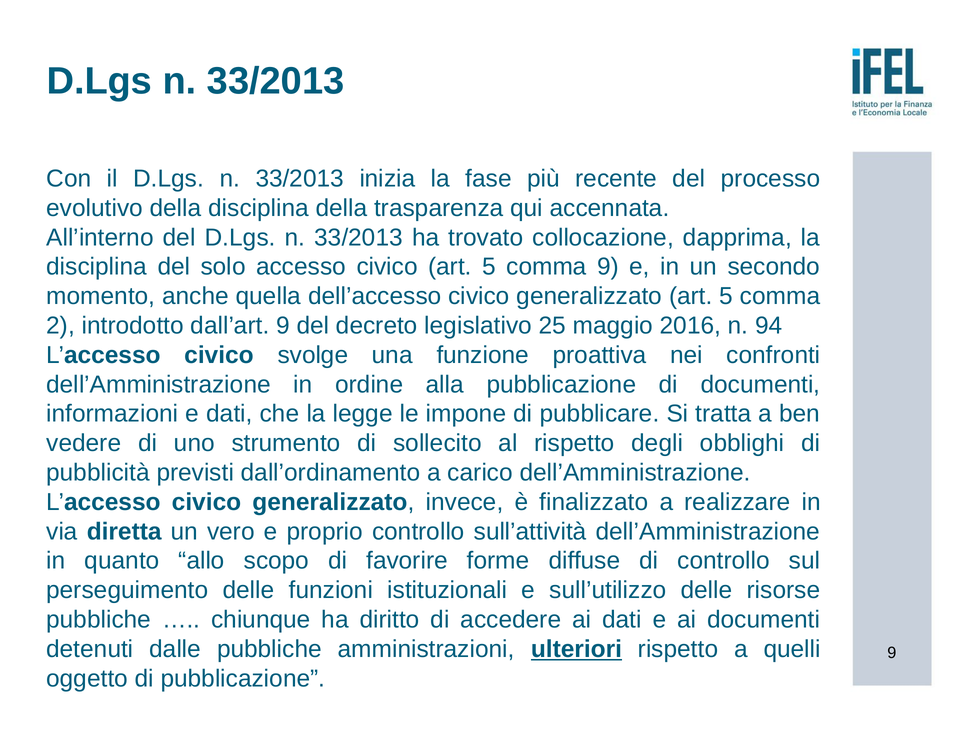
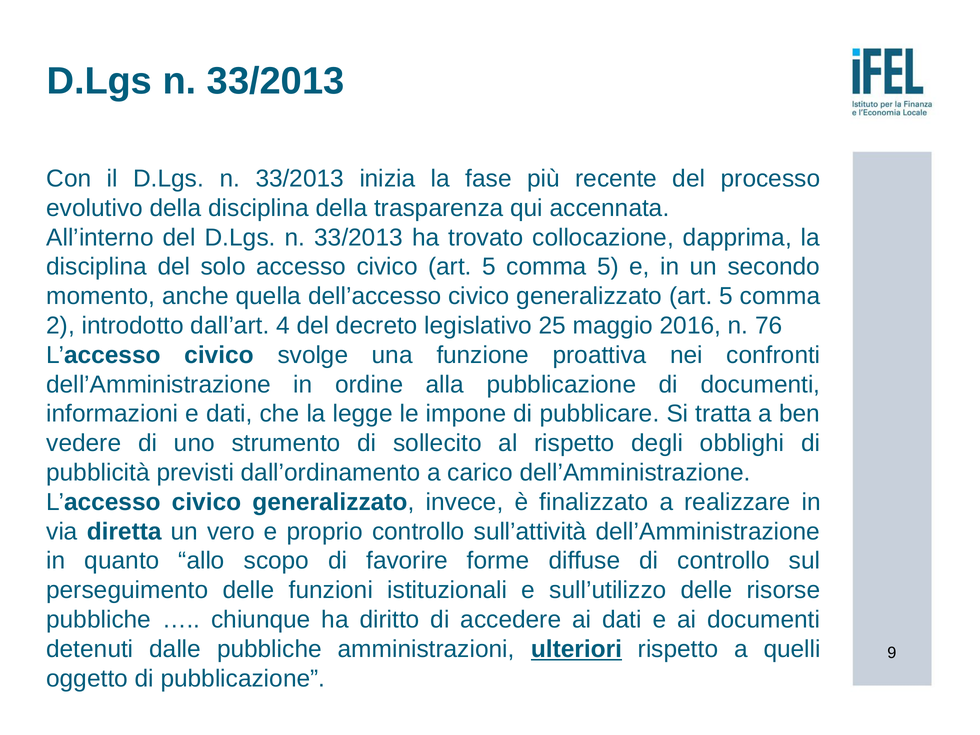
comma 9: 9 -> 5
dall’art 9: 9 -> 4
94: 94 -> 76
